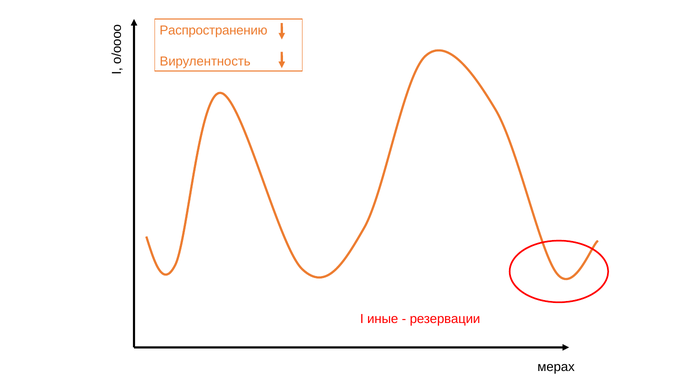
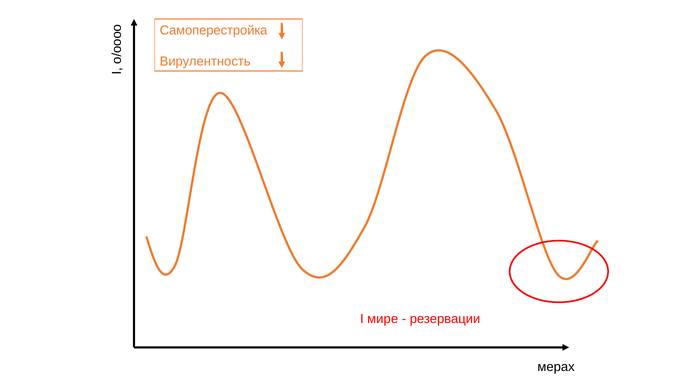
Распространению: Распространению -> Самоперестройка
иные: иные -> мире
